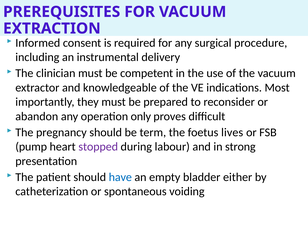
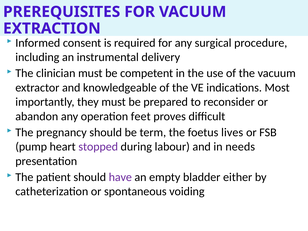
only: only -> feet
strong: strong -> needs
have colour: blue -> purple
